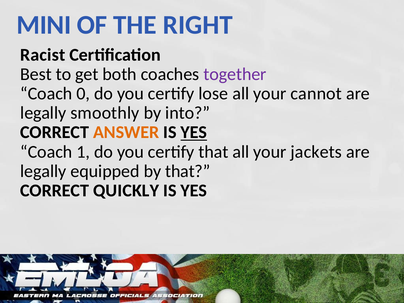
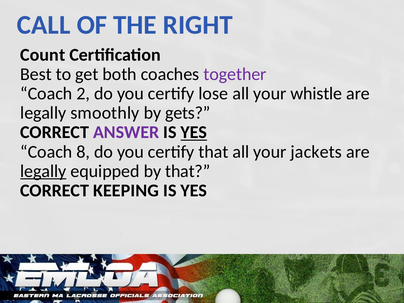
MINI: MINI -> CALL
Racist: Racist -> Count
0: 0 -> 2
cannot: cannot -> whistle
into: into -> gets
ANSWER colour: orange -> purple
1: 1 -> 8
legally at (43, 171) underline: none -> present
QUICKLY: QUICKLY -> KEEPING
